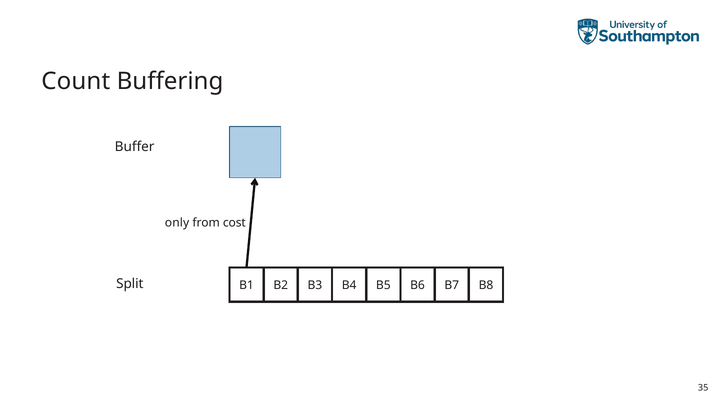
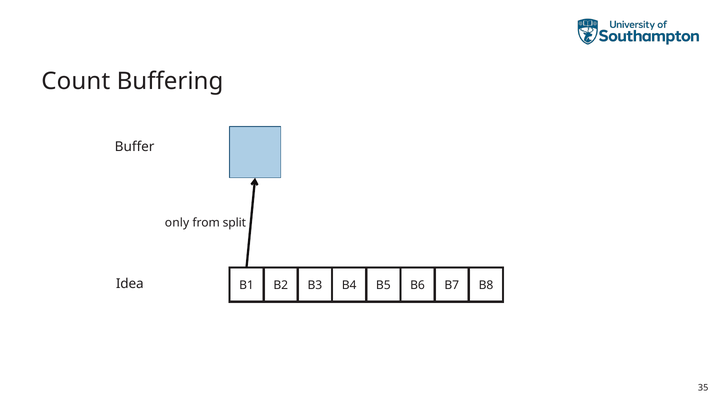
cost: cost -> split
Split: Split -> Idea
